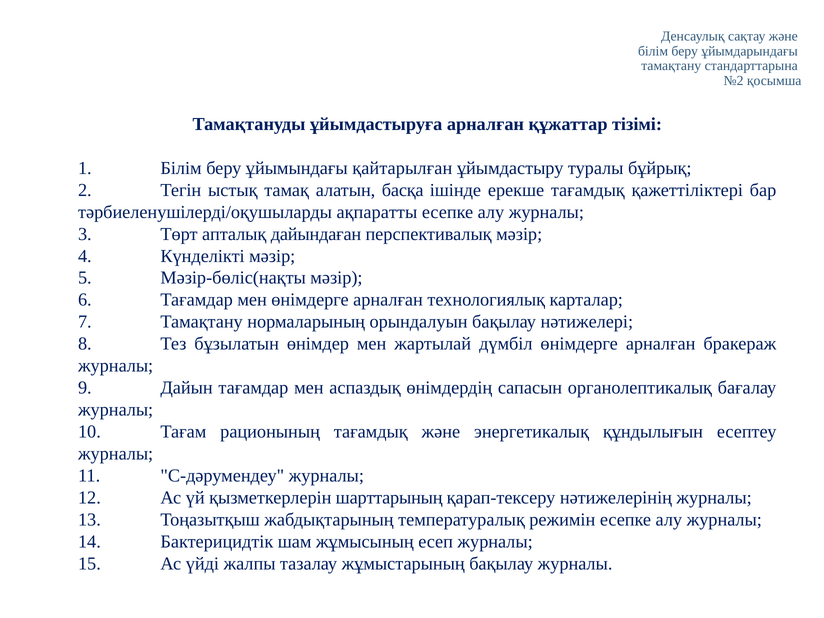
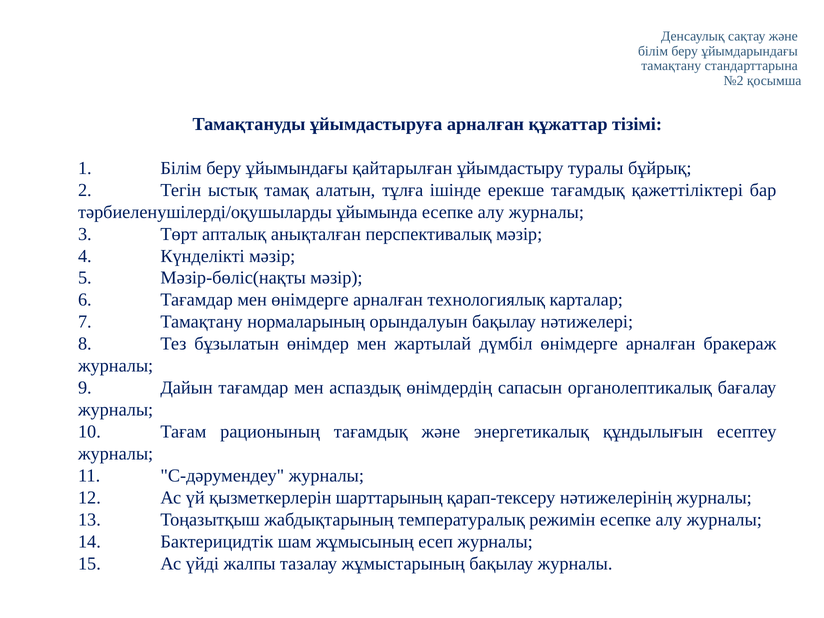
басқа: басқа -> тұлға
ақпаратты: ақпаратты -> ұйымында
дайындаған: дайындаған -> анықталған
